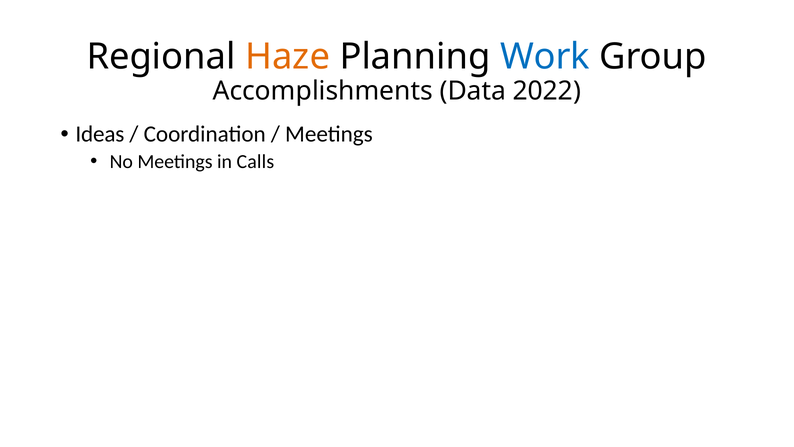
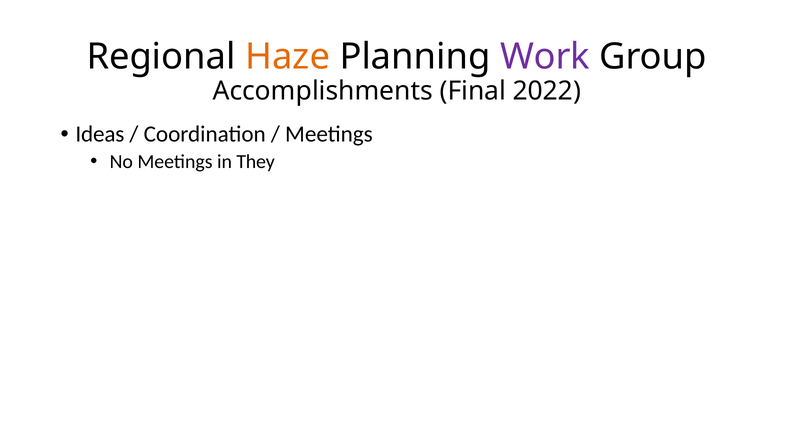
Work colour: blue -> purple
Data: Data -> Final
Calls: Calls -> They
